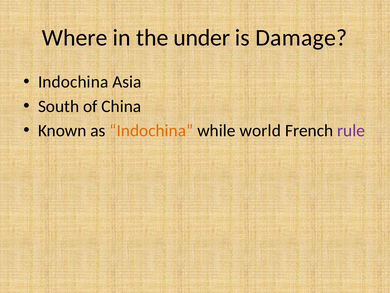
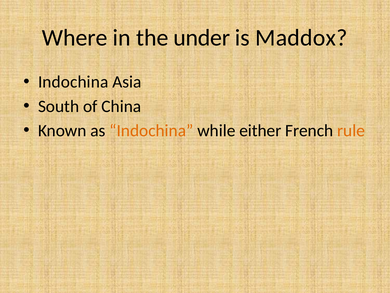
Damage: Damage -> Maddox
world: world -> either
rule colour: purple -> orange
